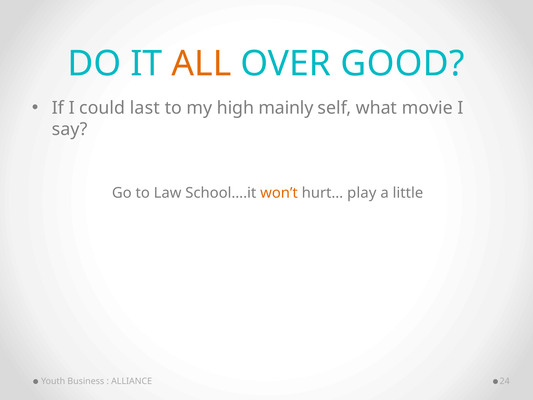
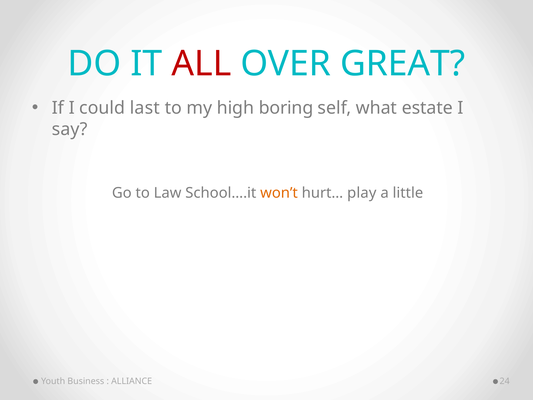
ALL colour: orange -> red
GOOD: GOOD -> GREAT
mainly: mainly -> boring
movie: movie -> estate
